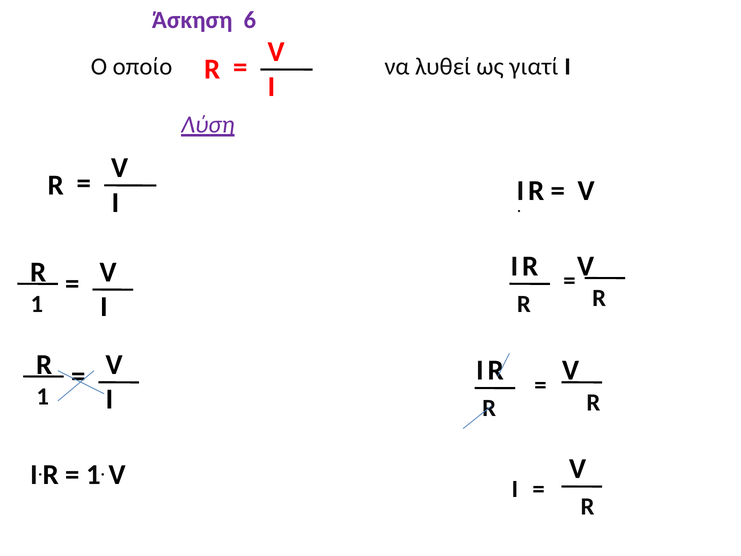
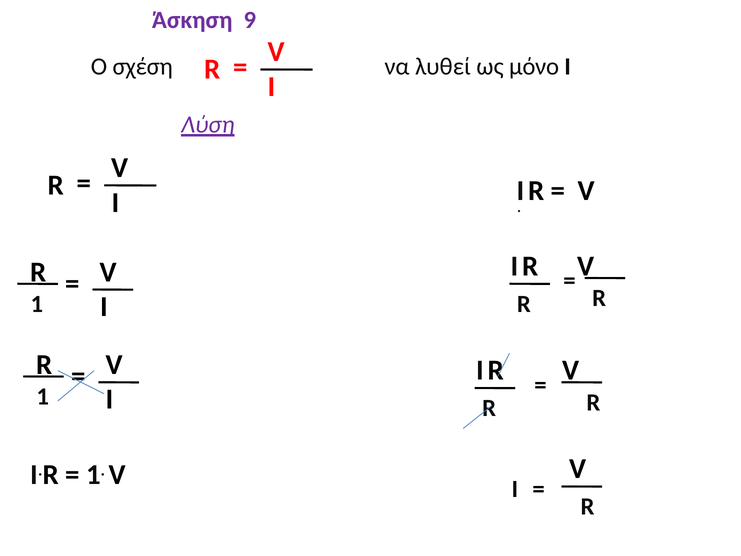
6: 6 -> 9
οποίο: οποίο -> σχέση
γιατί: γιατί -> μόνο
